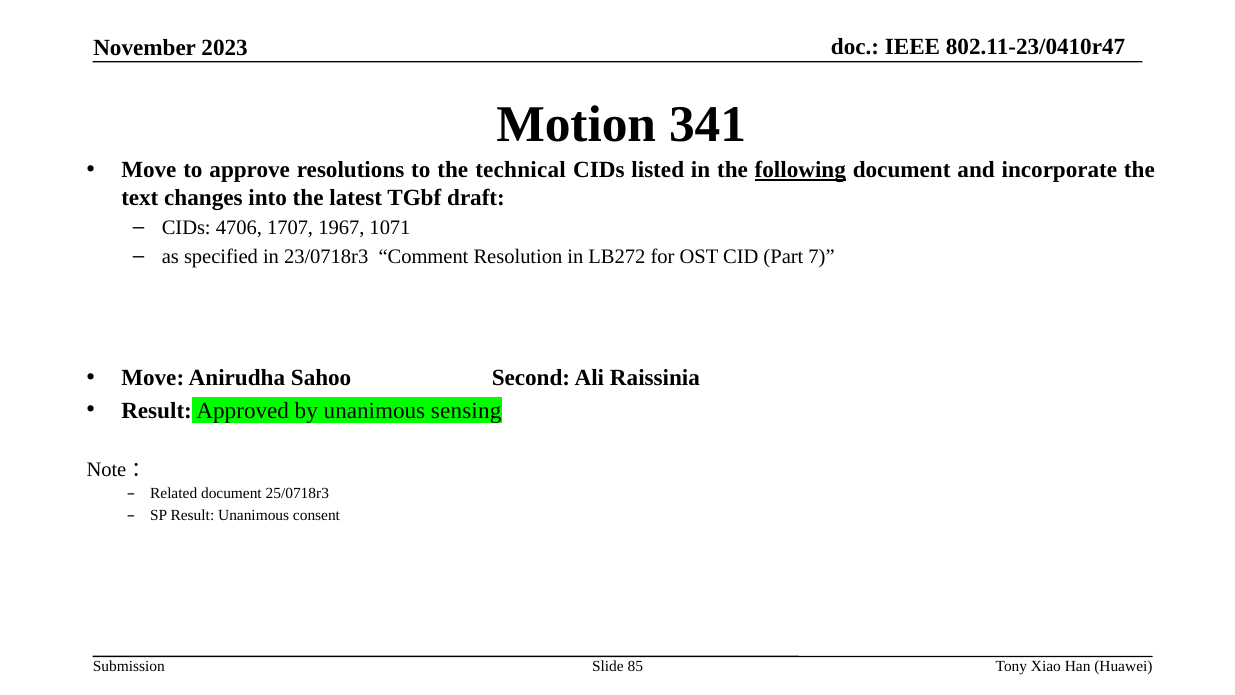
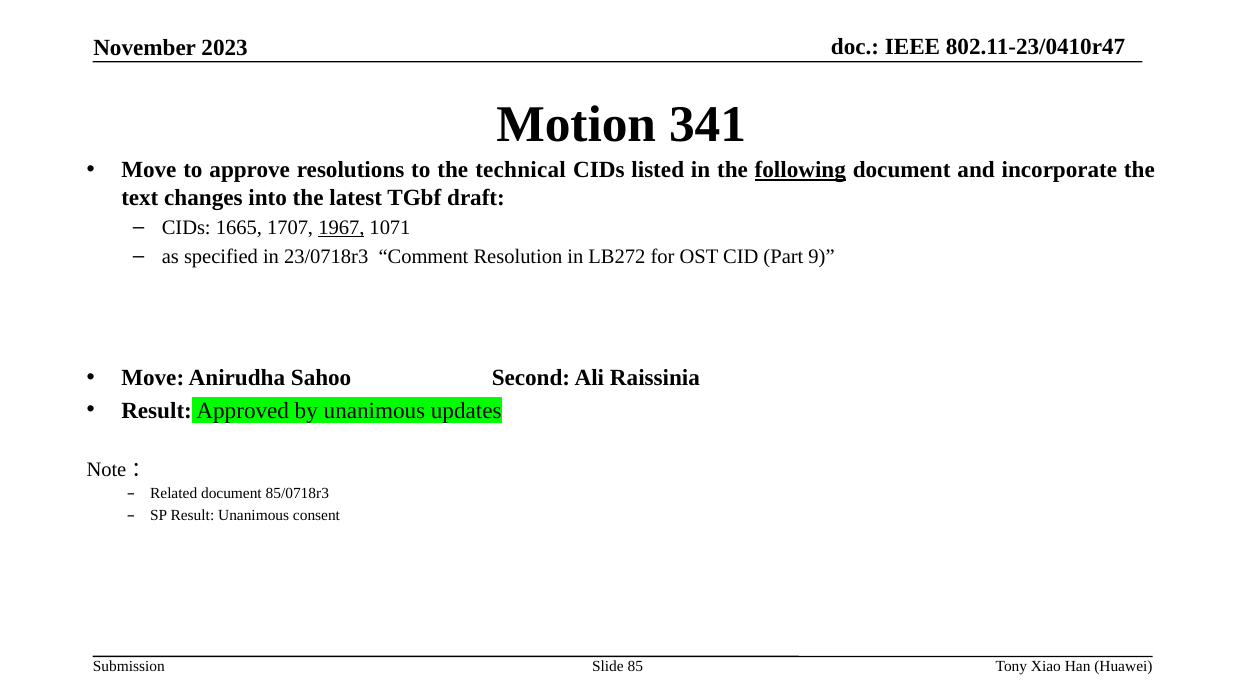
4706: 4706 -> 1665
1967 underline: none -> present
7: 7 -> 9
sensing: sensing -> updates
25/0718r3: 25/0718r3 -> 85/0718r3
